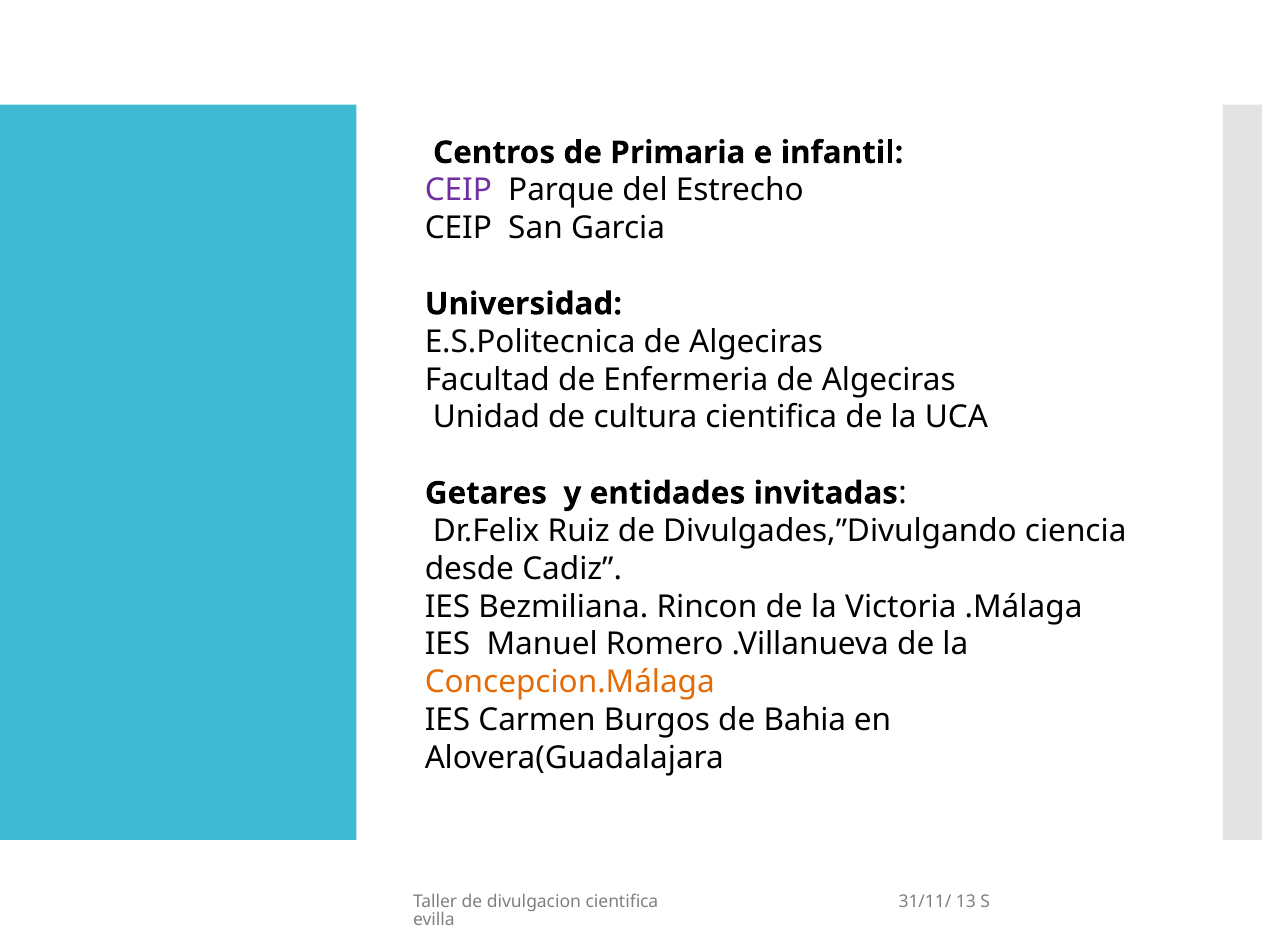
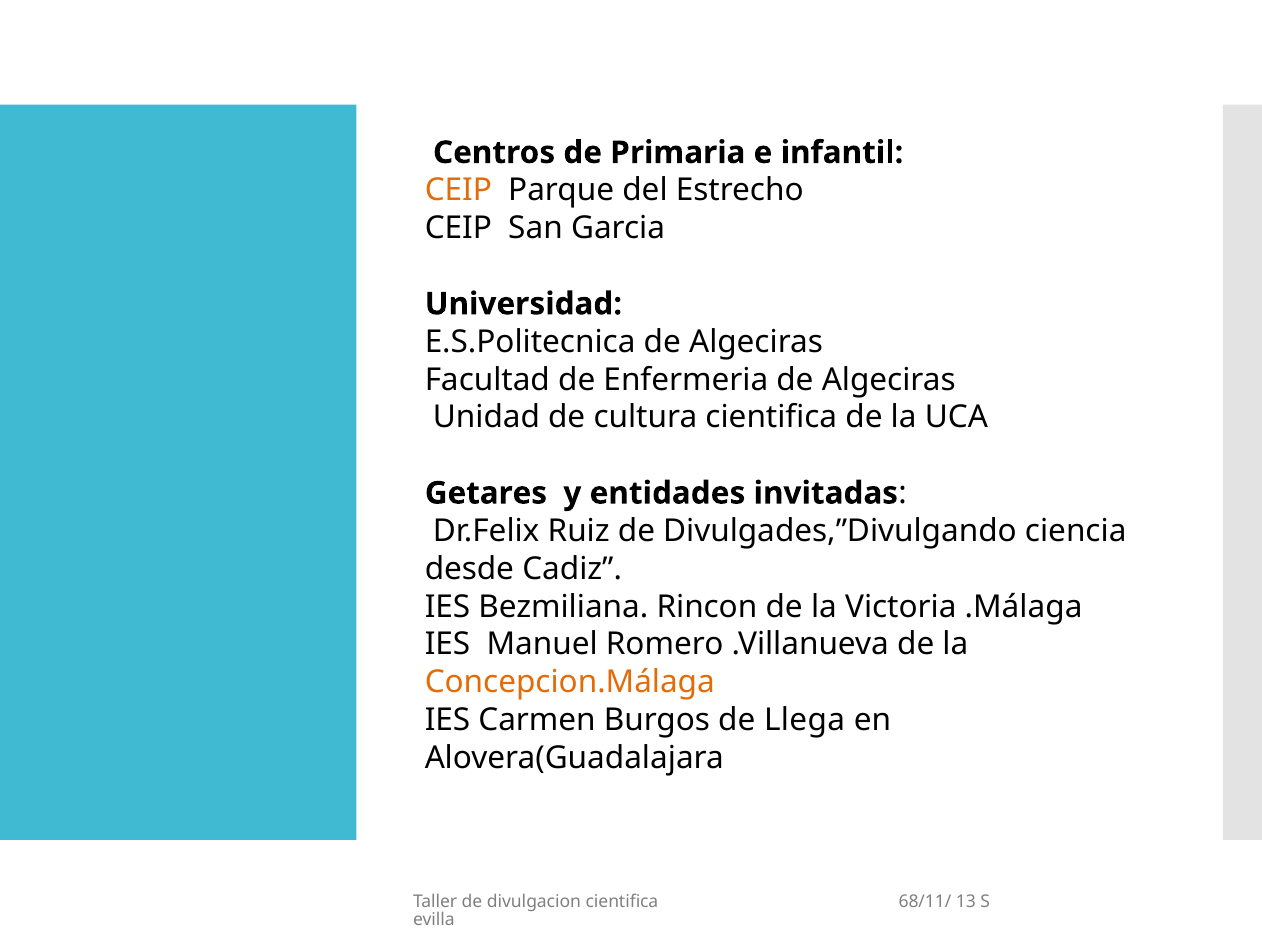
CEIP at (458, 191) colour: purple -> orange
Bahia: Bahia -> Llega
31/11/: 31/11/ -> 68/11/
